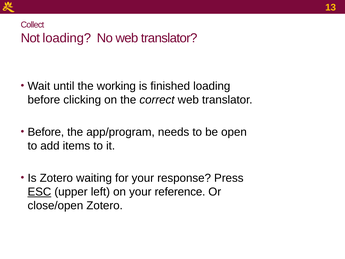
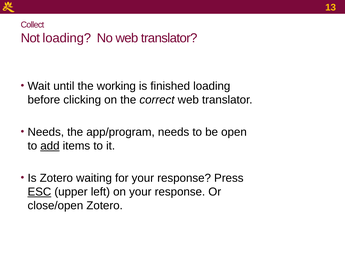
Before at (46, 132): Before -> Needs
add underline: none -> present
on your reference: reference -> response
